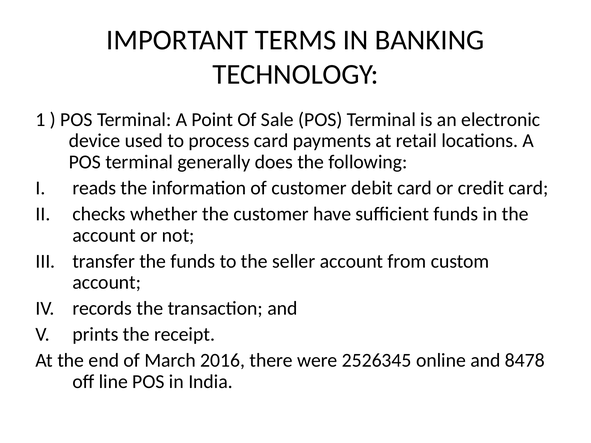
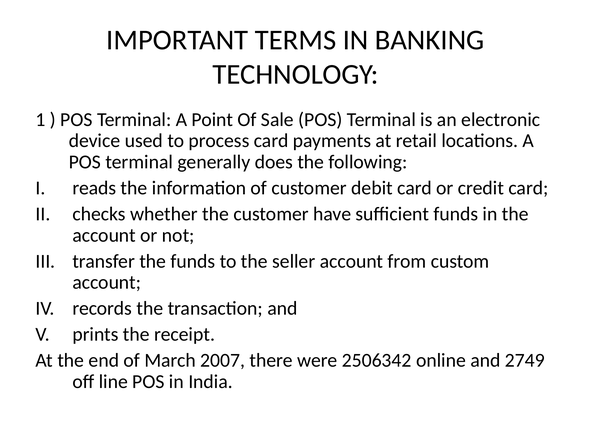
2016: 2016 -> 2007
2526345: 2526345 -> 2506342
8478: 8478 -> 2749
